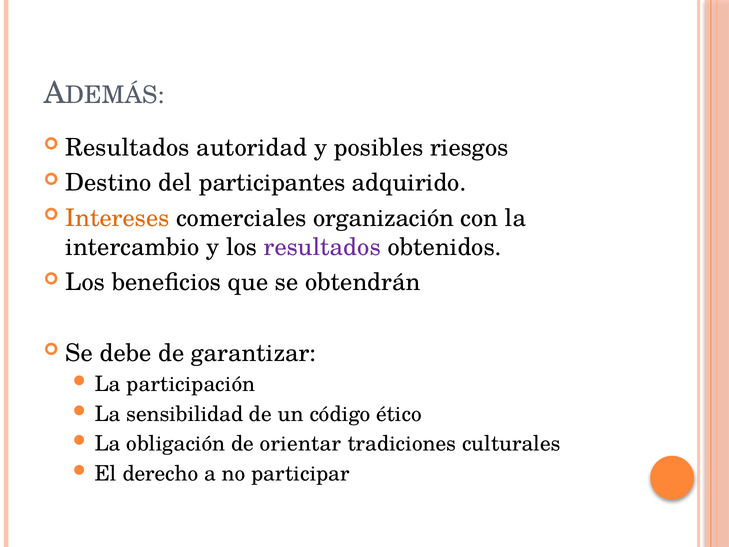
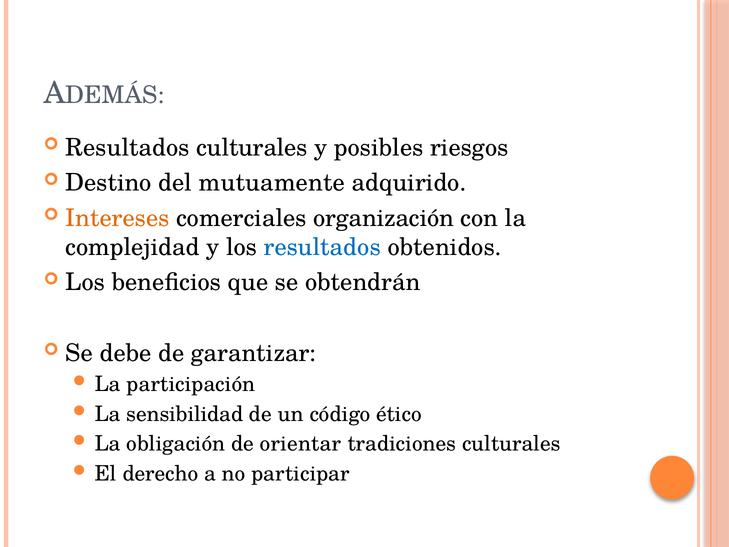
Resultados autoridad: autoridad -> culturales
participantes: participantes -> mutuamente
intercambio: intercambio -> complejidad
resultados at (322, 247) colour: purple -> blue
